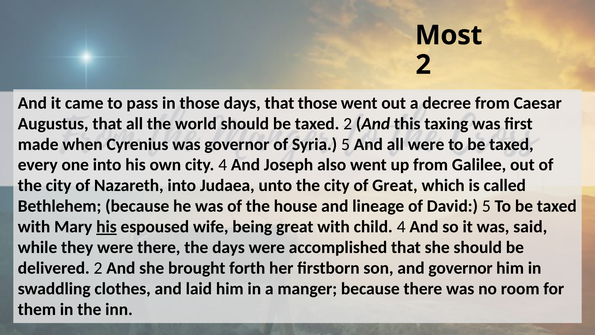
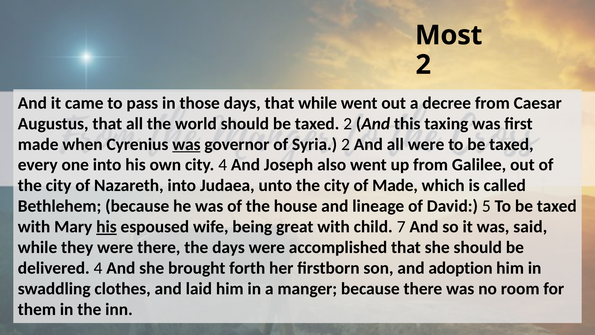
that those: those -> while
was at (186, 144) underline: none -> present
Syria 5: 5 -> 2
of Great: Great -> Made
child 4: 4 -> 7
delivered 2: 2 -> 4
and governor: governor -> adoption
